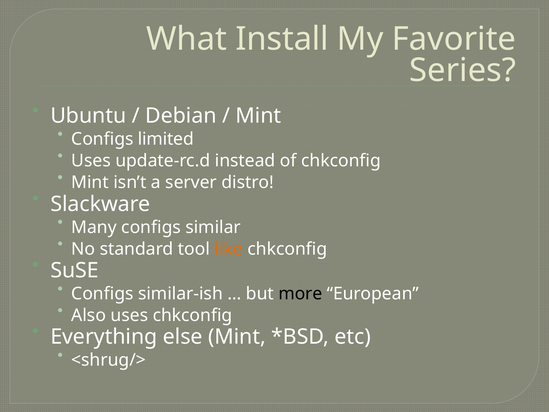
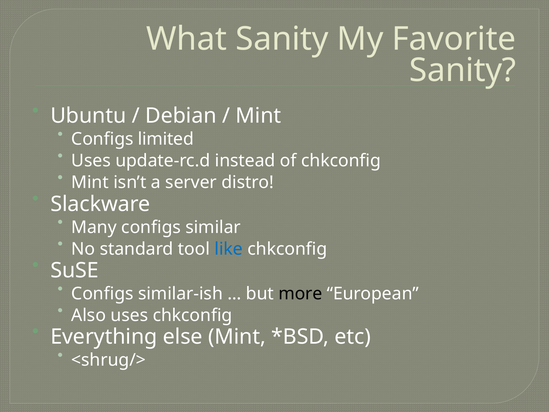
What Install: Install -> Sanity
Series at (463, 70): Series -> Sanity
like colour: orange -> blue
